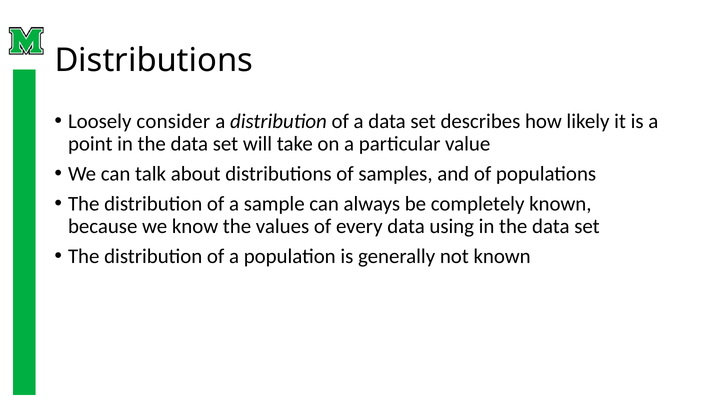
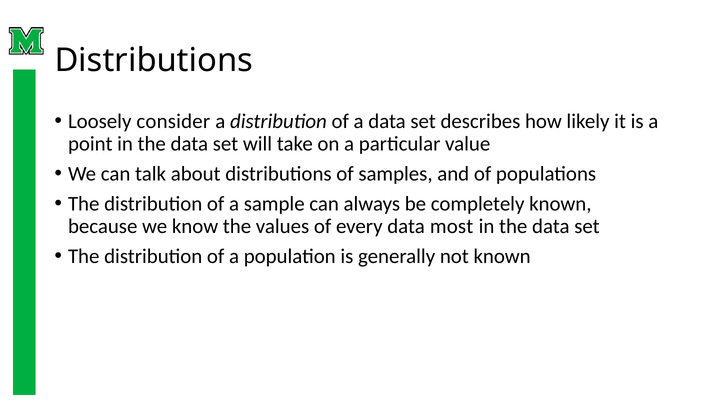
using: using -> most
